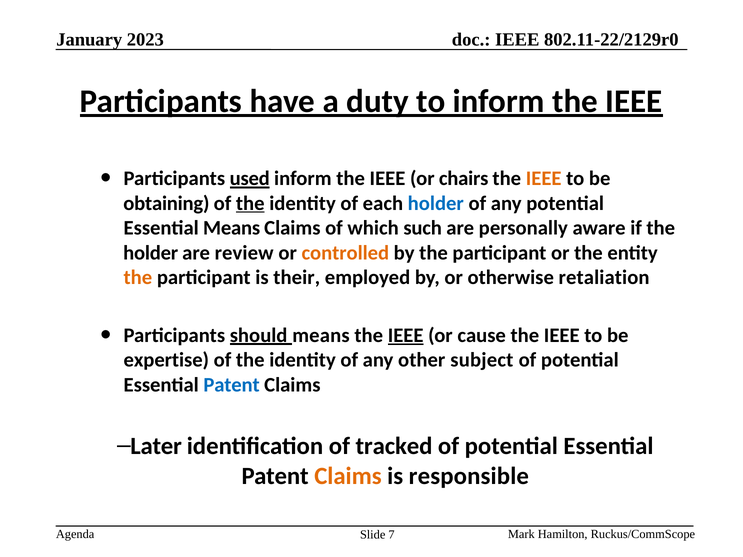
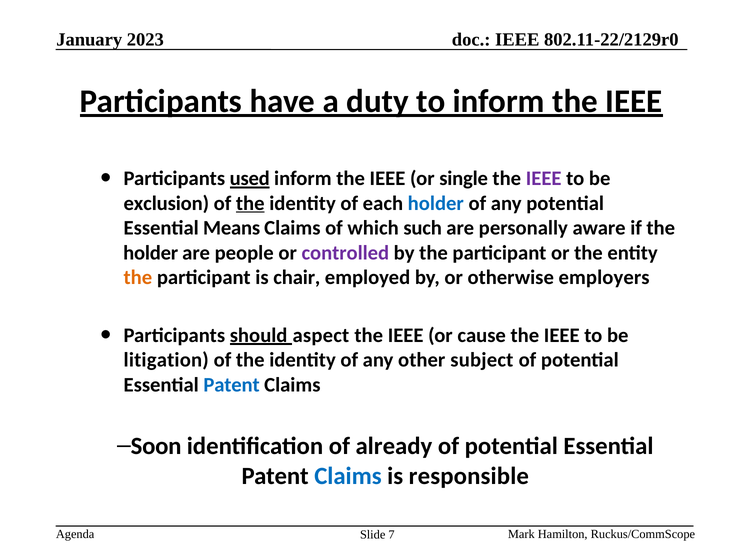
chairs: chairs -> single
IEEE at (544, 179) colour: orange -> purple
obtaining: obtaining -> exclusion
review: review -> people
controlled colour: orange -> purple
their: their -> chair
retaliation: retaliation -> employers
should means: means -> aspect
IEEE at (406, 335) underline: present -> none
expertise: expertise -> litigation
Later: Later -> Soon
tracked: tracked -> already
Claims at (348, 476) colour: orange -> blue
